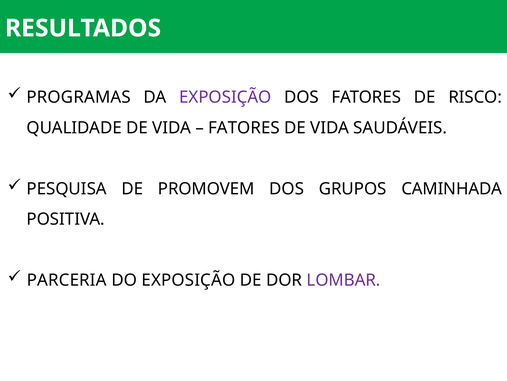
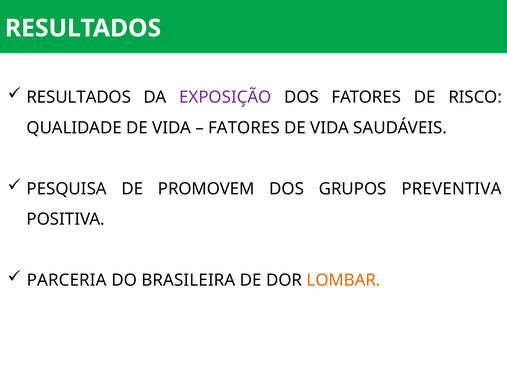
PROGRAMAS at (79, 97): PROGRAMAS -> RESULTADOS
CAMINHADA: CAMINHADA -> PREVENTIVA
DO EXPOSIÇÃO: EXPOSIÇÃO -> BRASILEIRA
LOMBAR colour: purple -> orange
